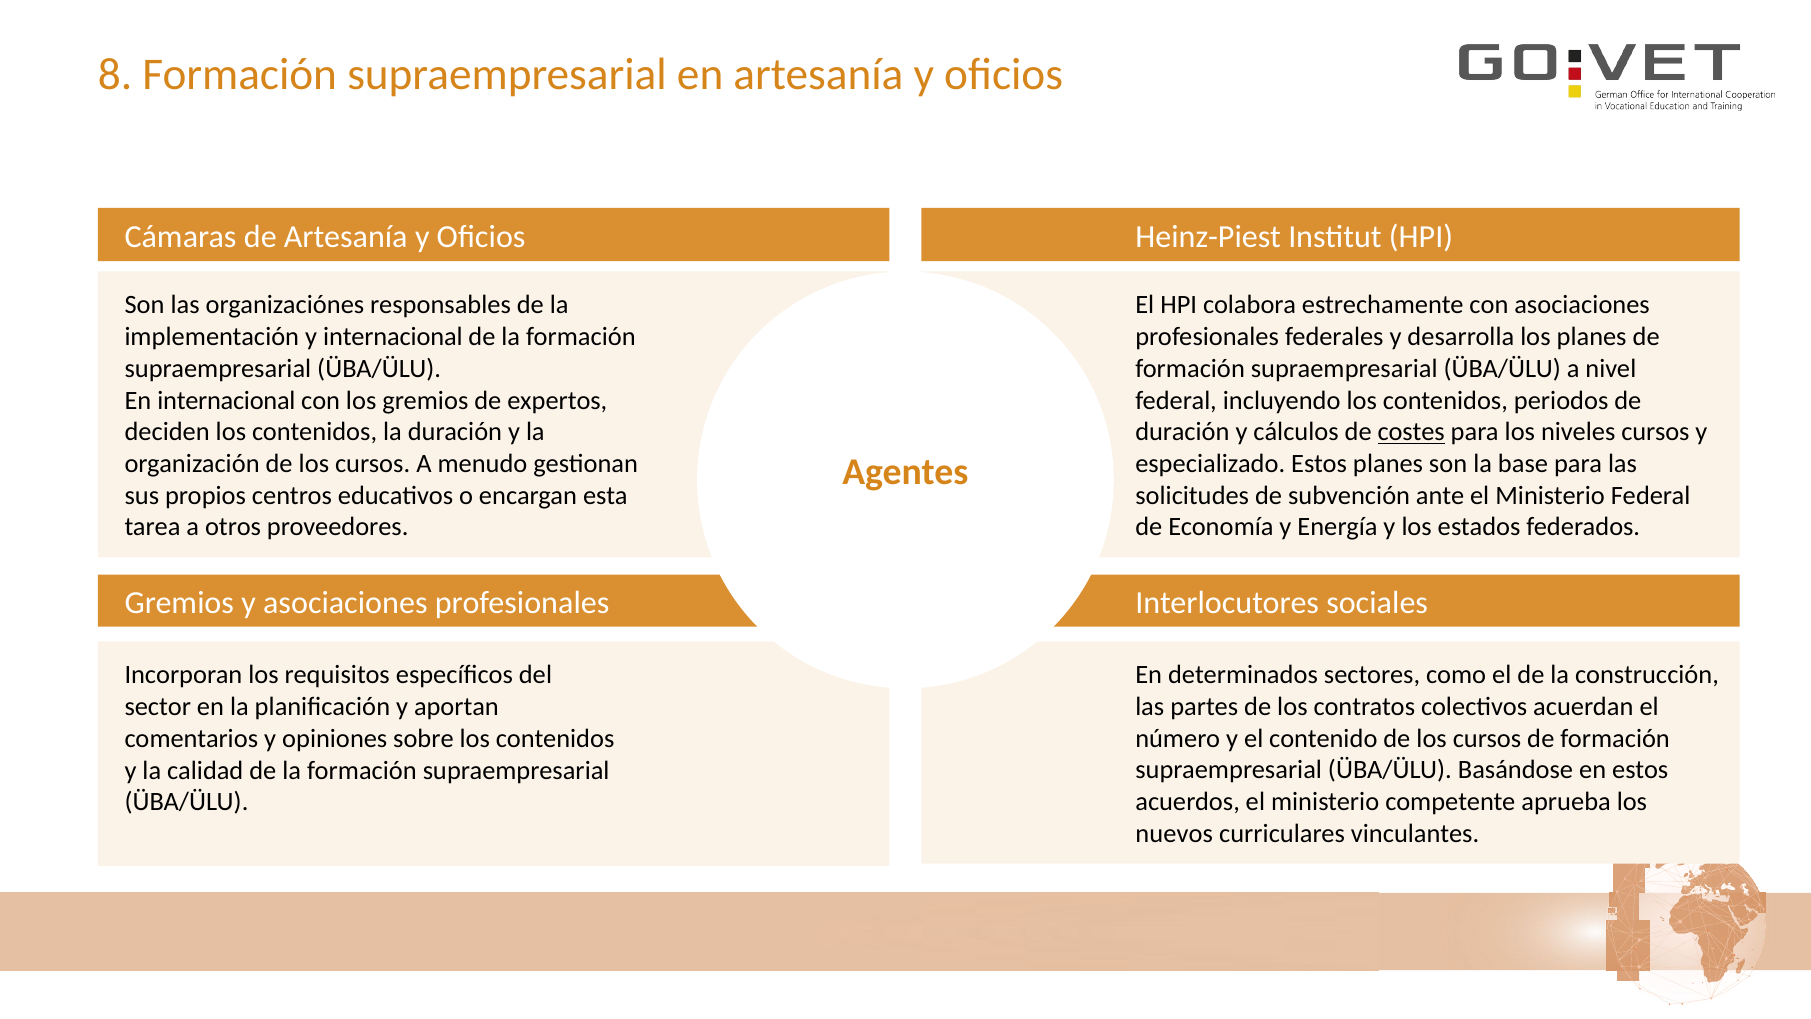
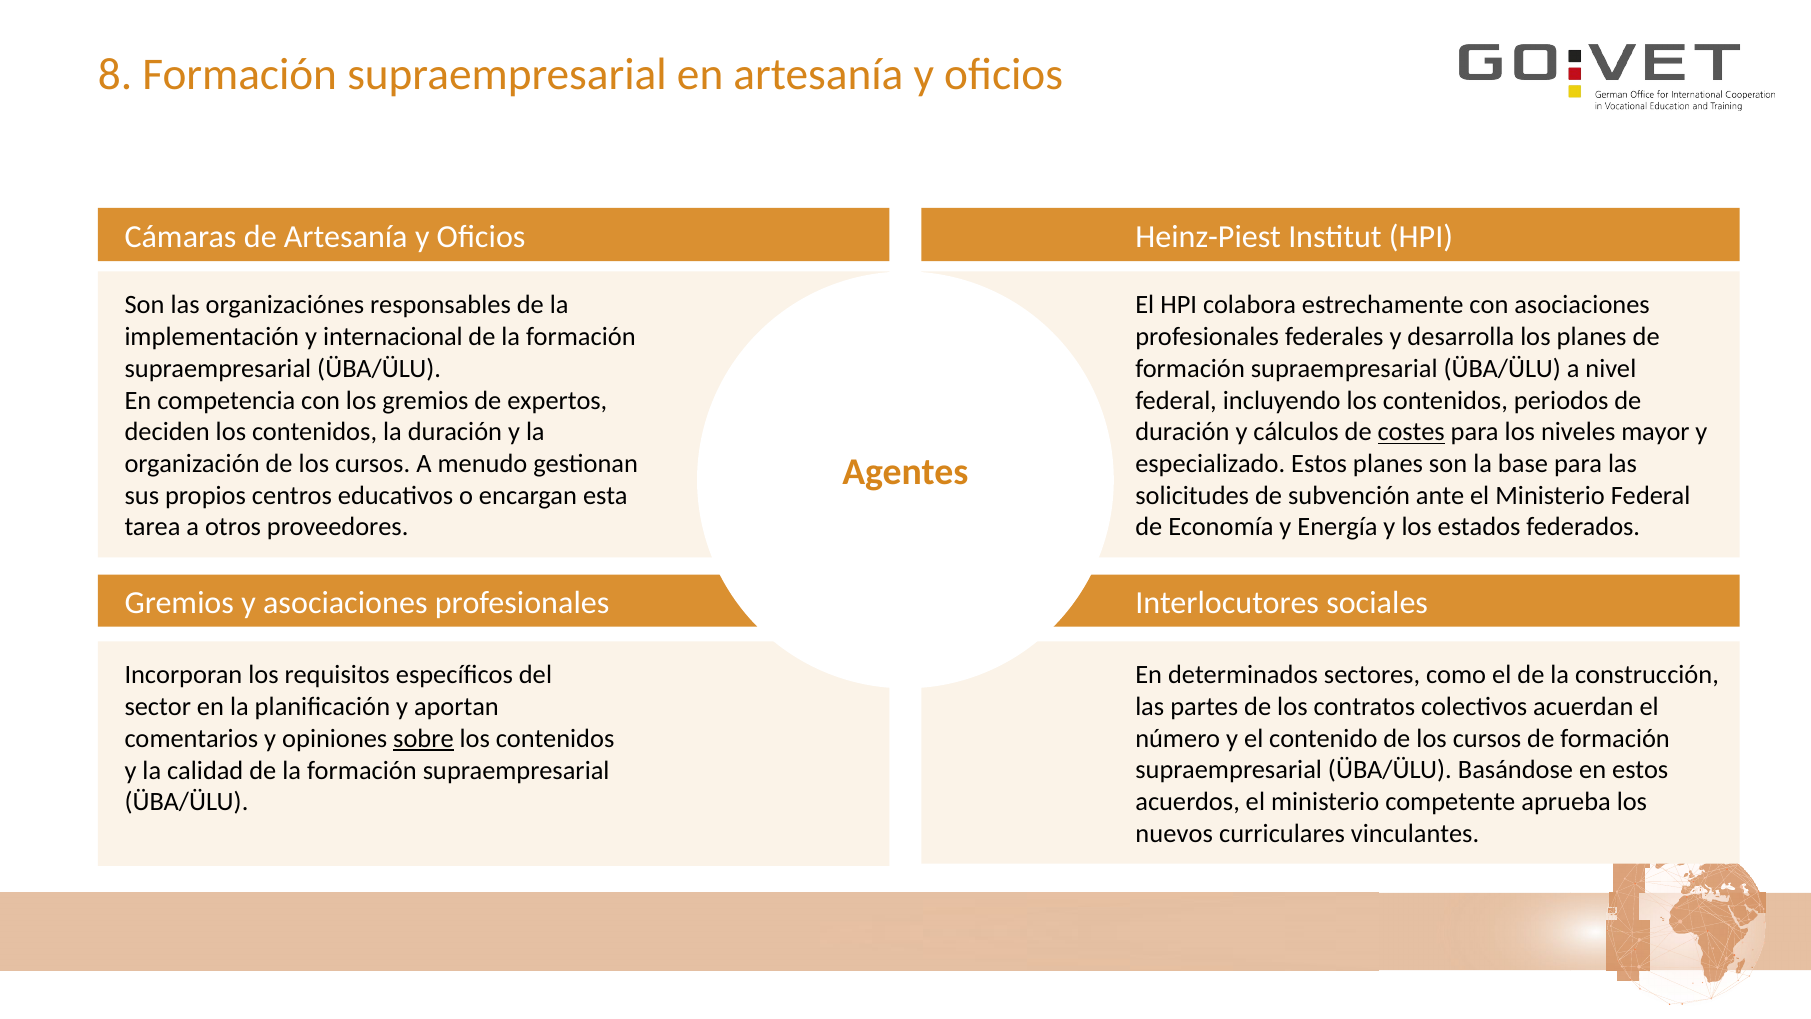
En internacional: internacional -> competencia
niveles cursos: cursos -> mayor
sobre underline: none -> present
